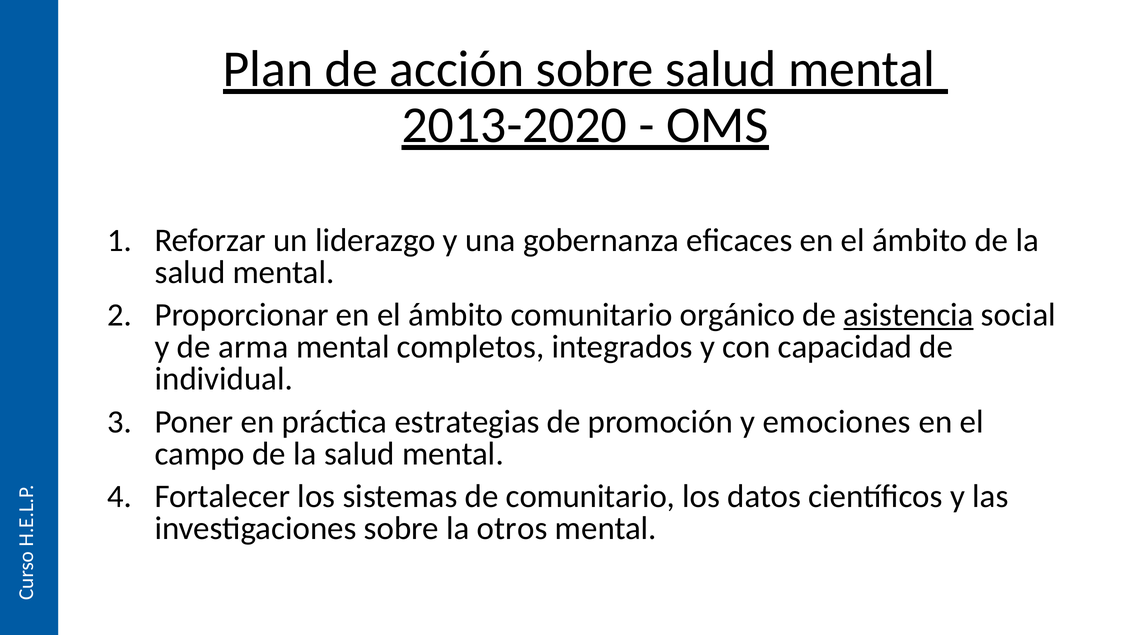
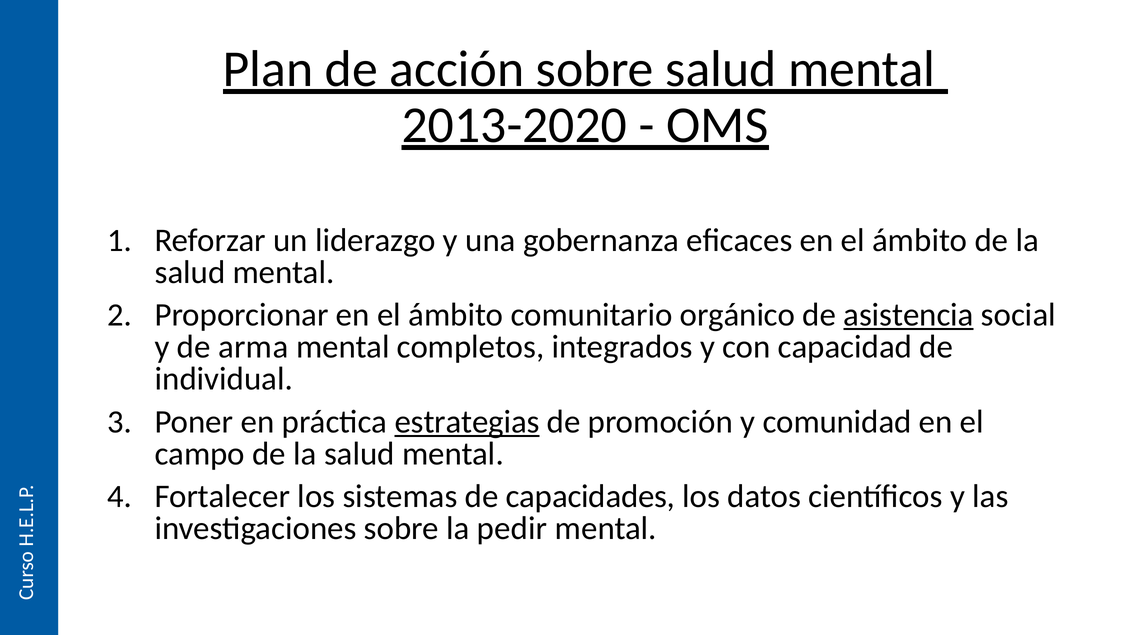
estrategias underline: none -> present
emociones: emociones -> comunidad
de comunitario: comunitario -> capacidades
otros: otros -> pedir
